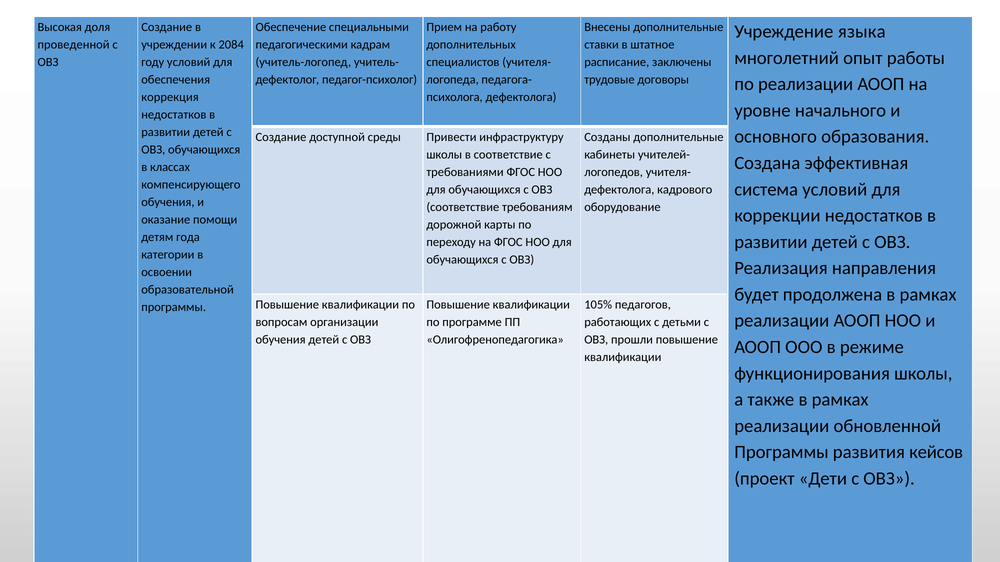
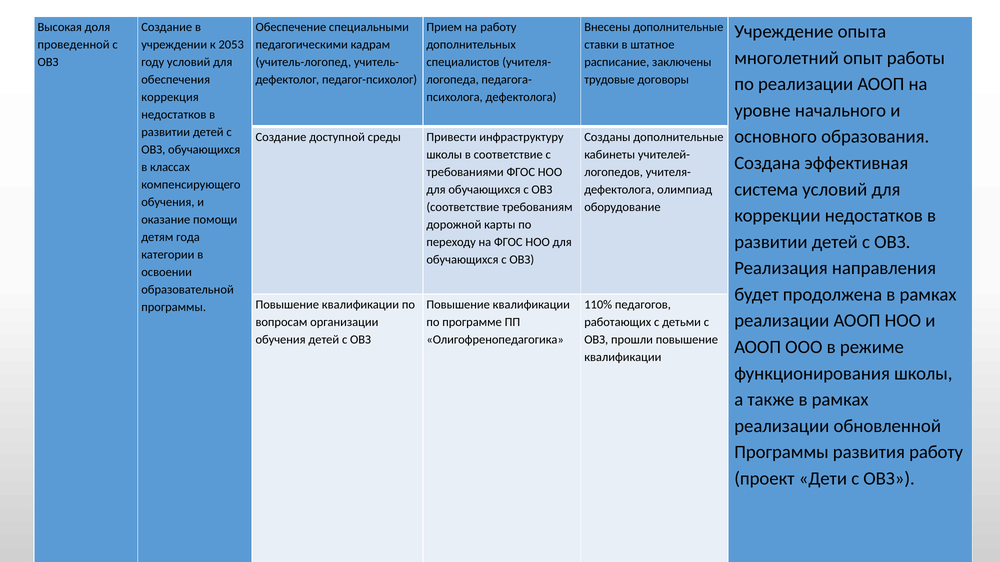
языка: языка -> опыта
2084: 2084 -> 2053
кадрового: кадрового -> олимпиад
105%: 105% -> 110%
развития кейсов: кейсов -> работу
